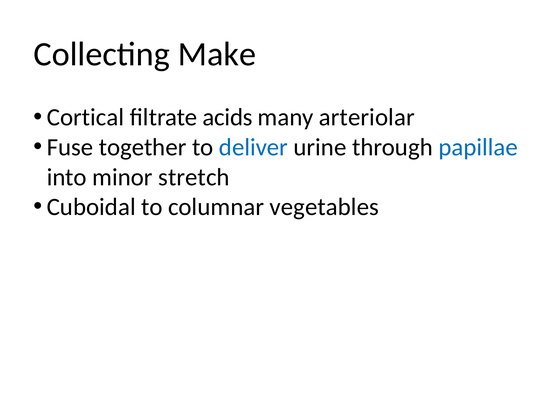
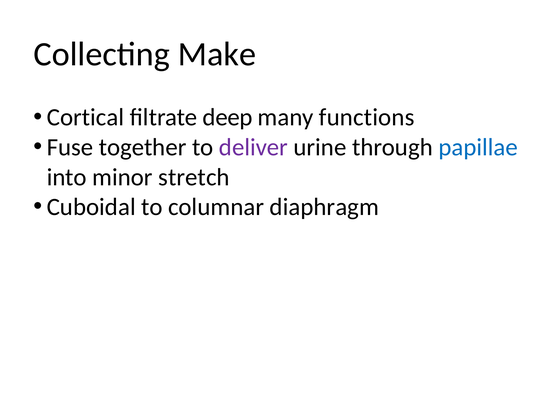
acids: acids -> deep
arteriolar: arteriolar -> functions
deliver colour: blue -> purple
vegetables: vegetables -> diaphragm
